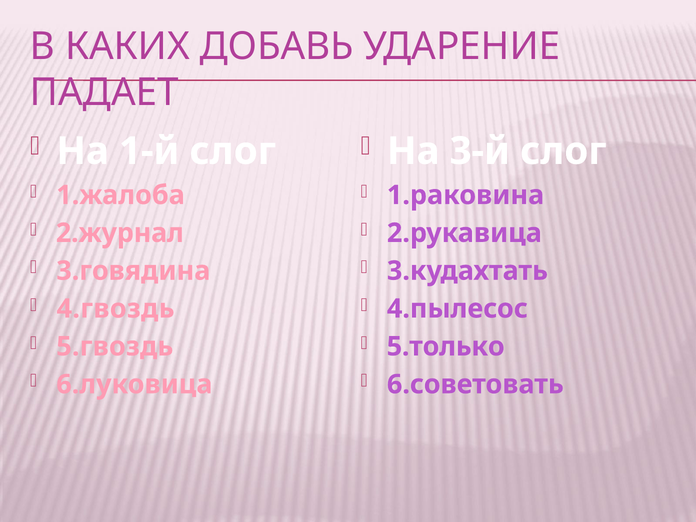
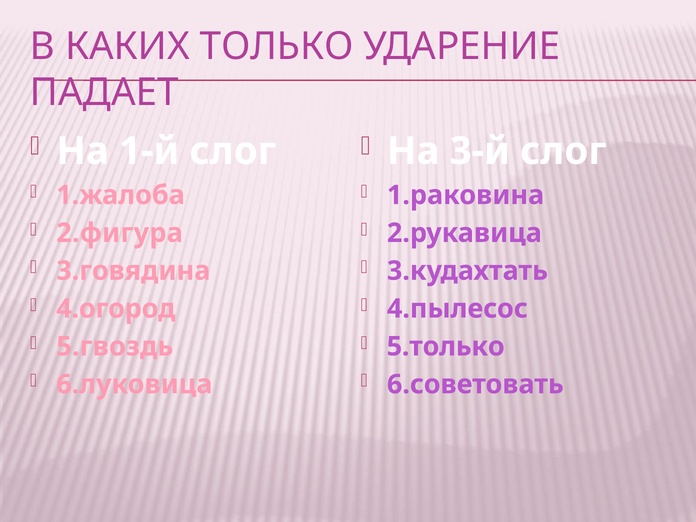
ДОБАВЬ: ДОБАВЬ -> ТОЛЬКО
2.журнал: 2.журнал -> 2.фигура
4.гвоздь: 4.гвоздь -> 4.огород
